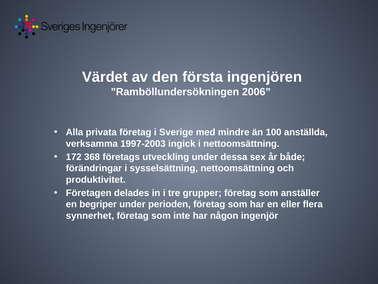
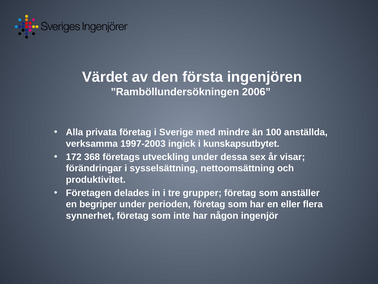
i nettoomsättning: nettoomsättning -> kunskapsutbytet
både: både -> visar
